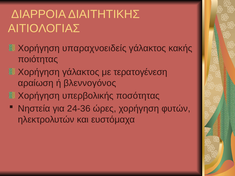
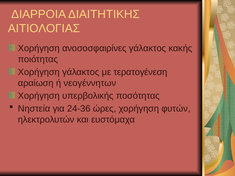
υπαραχνοειδείς: υπαραχνοειδείς -> ανοσοσφαιρίνες
βλεννογόνος: βλεννογόνος -> νεογέννητων
